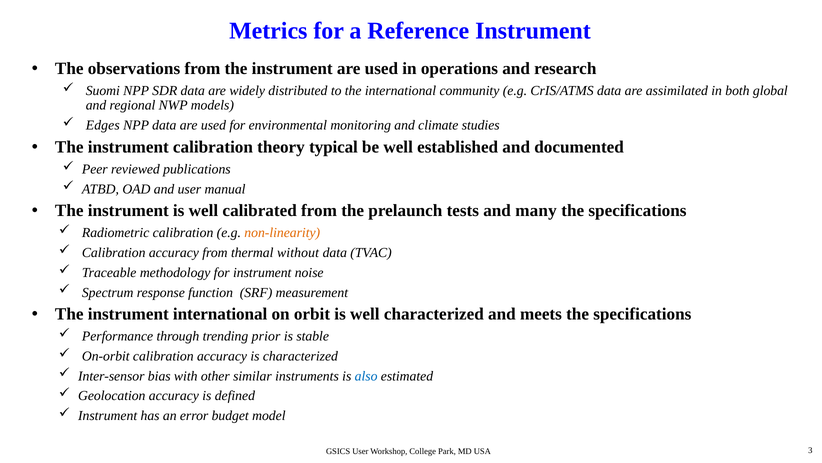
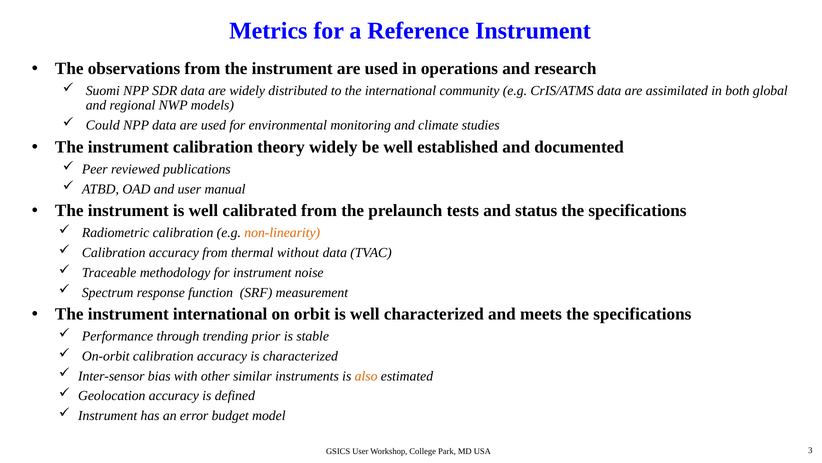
Edges: Edges -> Could
theory typical: typical -> widely
many: many -> status
also colour: blue -> orange
